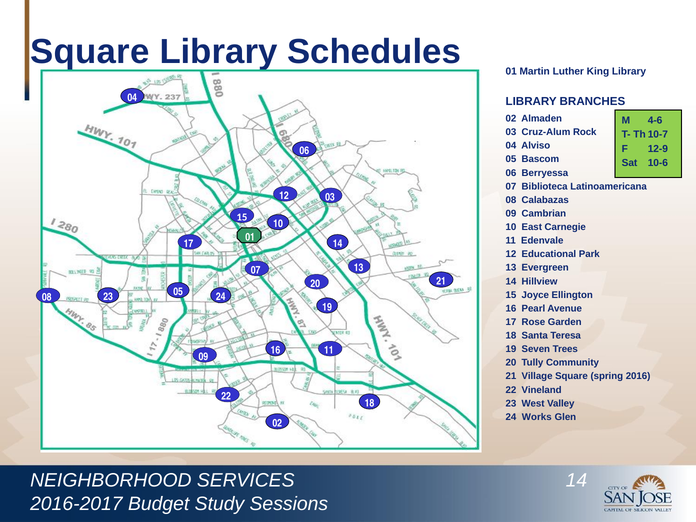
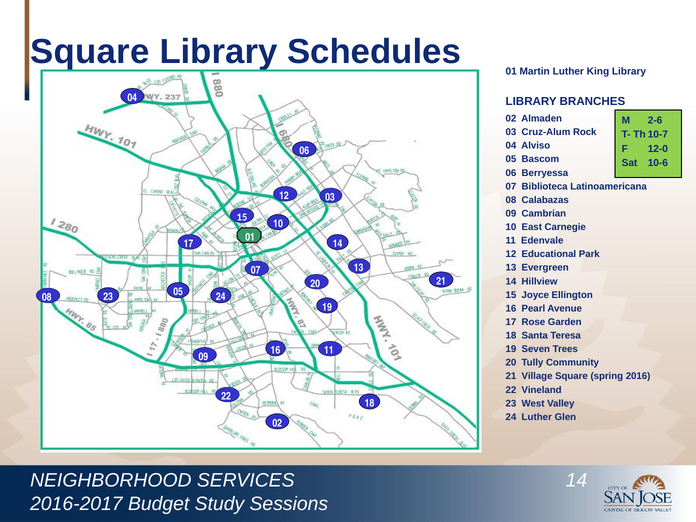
4-6: 4-6 -> 2-6
12-9: 12-9 -> 12-0
24 Works: Works -> Luther
